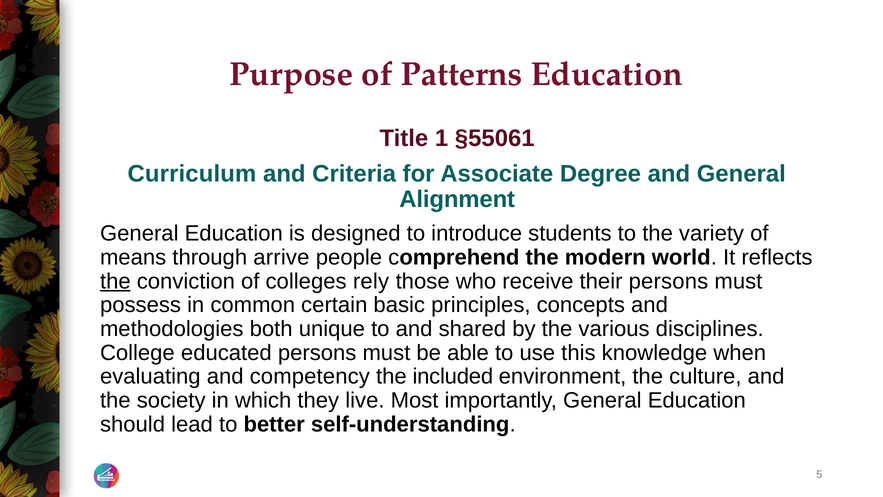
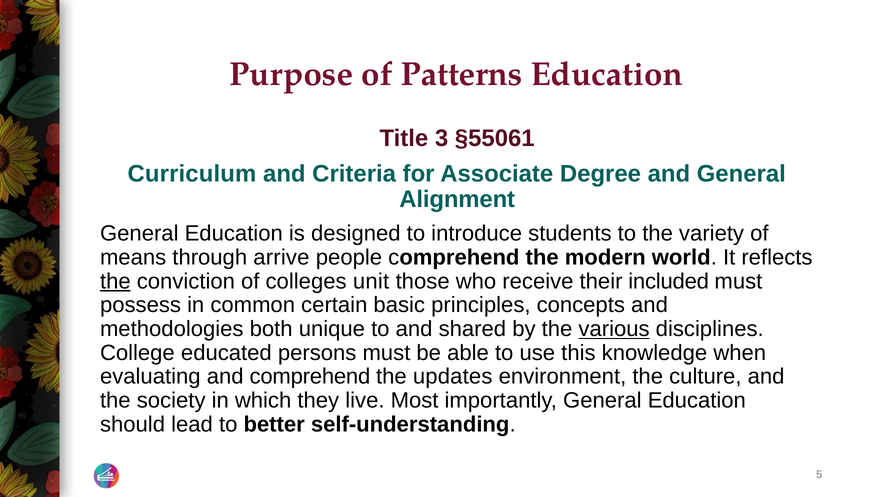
1: 1 -> 3
rely: rely -> unit
their persons: persons -> included
various underline: none -> present
and competency: competency -> comprehend
included: included -> updates
